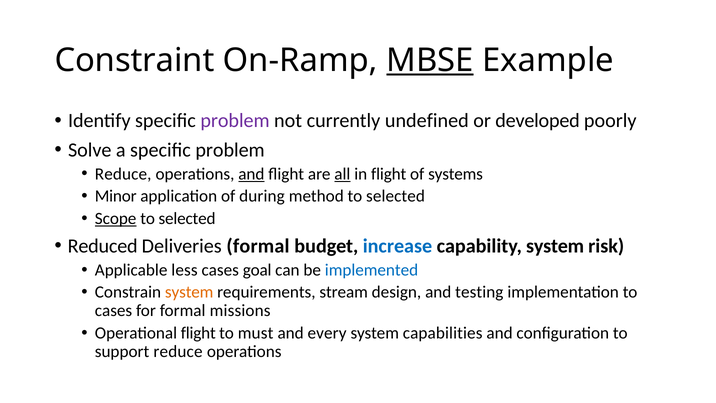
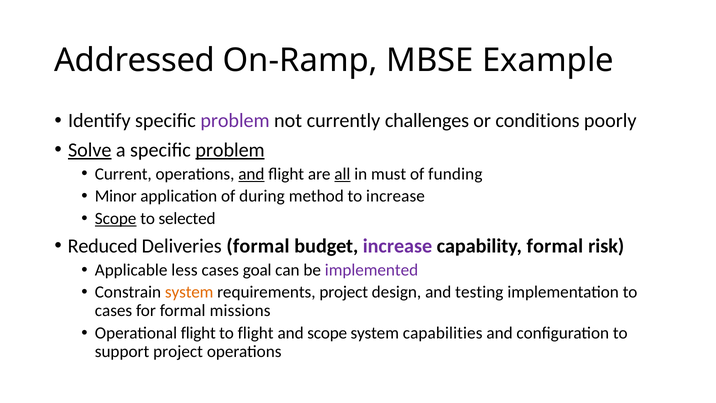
Constraint: Constraint -> Addressed
MBSE underline: present -> none
undefined: undefined -> challenges
developed: developed -> conditions
Solve underline: none -> present
problem at (230, 150) underline: none -> present
Reduce at (123, 174): Reduce -> Current
in flight: flight -> must
systems: systems -> funding
method to selected: selected -> increase
increase at (397, 246) colour: blue -> purple
capability system: system -> formal
implemented colour: blue -> purple
requirements stream: stream -> project
to must: must -> flight
and every: every -> scope
support reduce: reduce -> project
